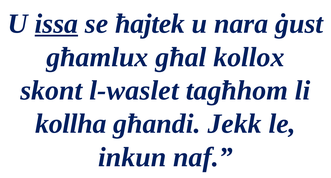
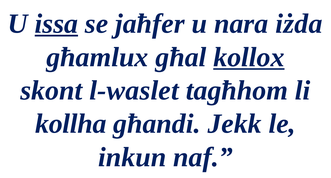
ħajtek: ħajtek -> jaħfer
ġust: ġust -> iżda
kollox underline: none -> present
